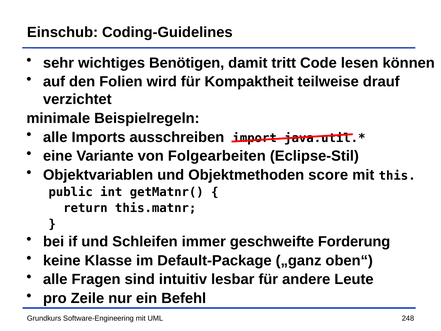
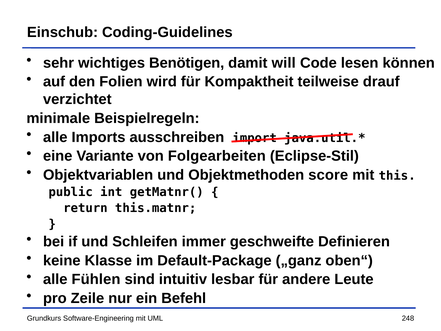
tritt: tritt -> will
Forderung: Forderung -> Definieren
Fragen: Fragen -> Fühlen
